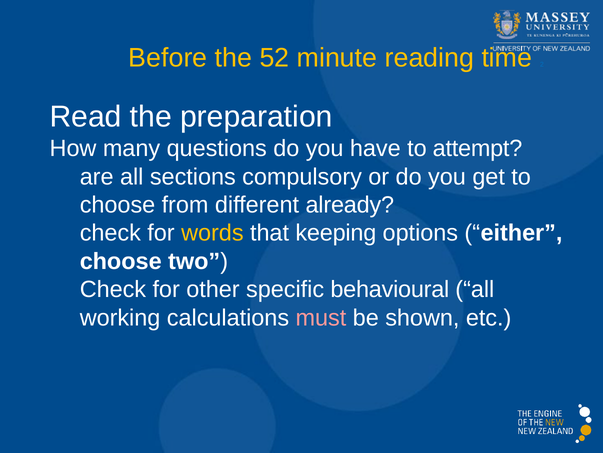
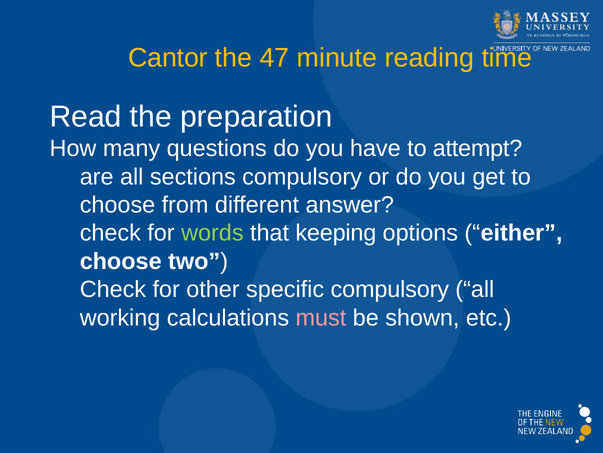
Before: Before -> Cantor
52: 52 -> 47
already: already -> answer
words colour: yellow -> light green
specific behavioural: behavioural -> compulsory
